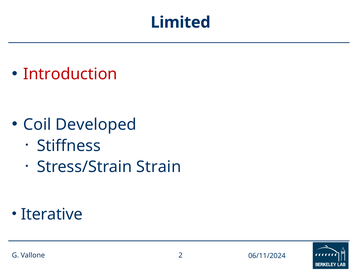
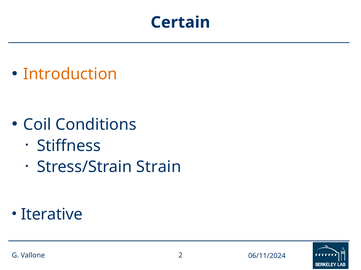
Limited: Limited -> Certain
Introduction colour: red -> orange
Developed: Developed -> Conditions
